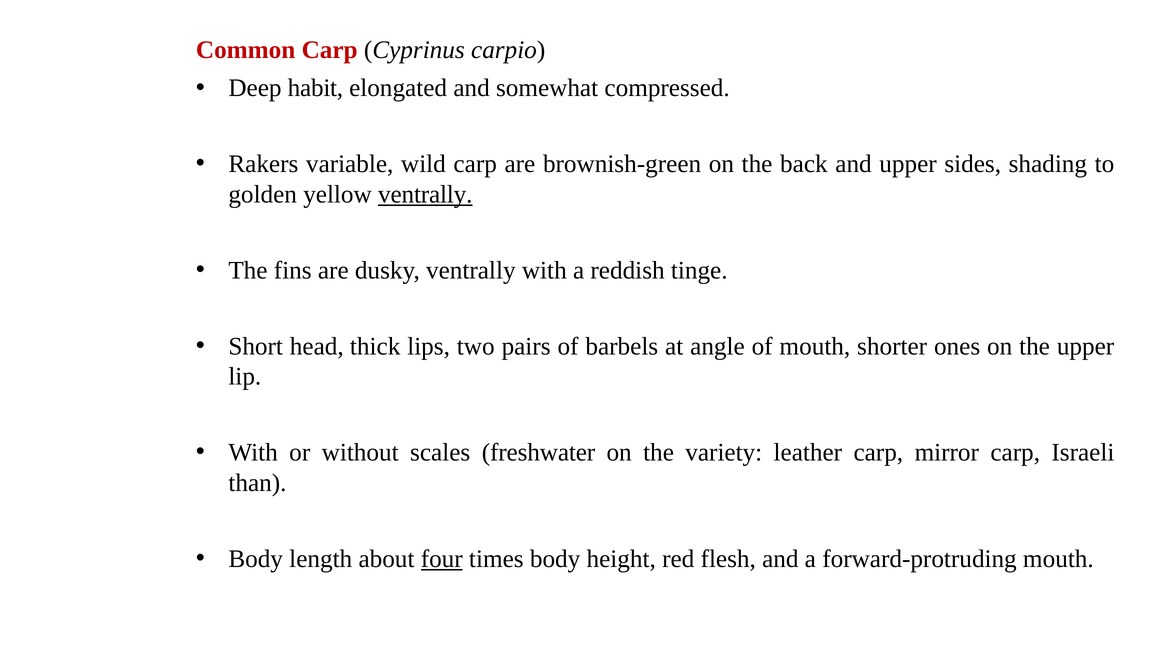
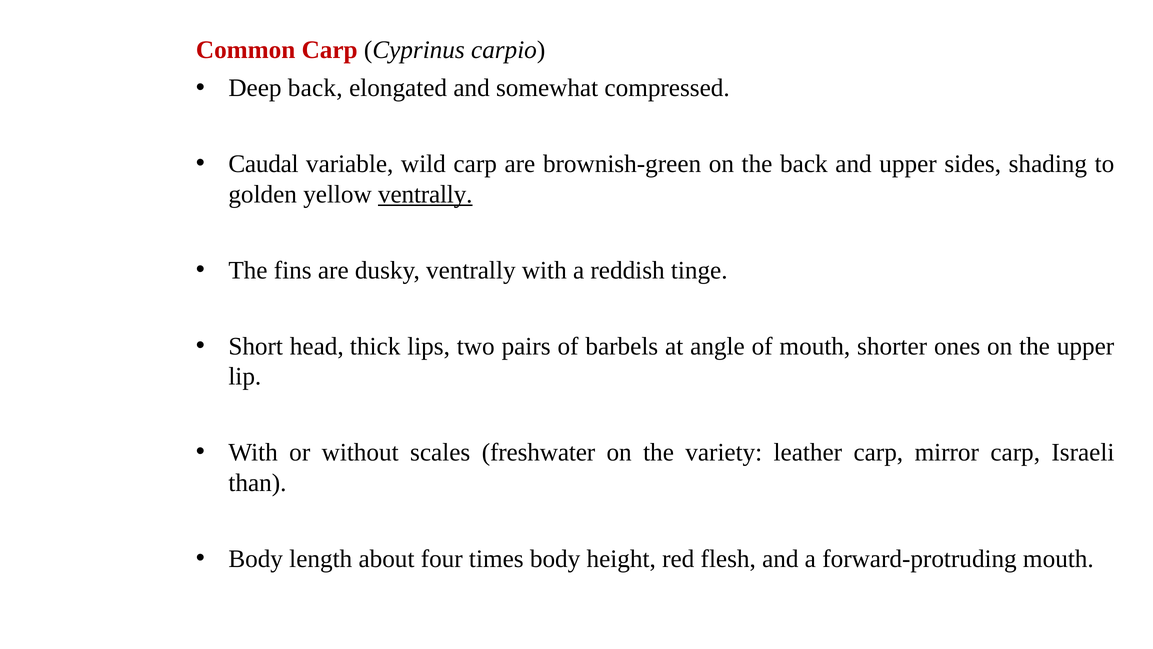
Deep habit: habit -> back
Rakers: Rakers -> Caudal
four underline: present -> none
